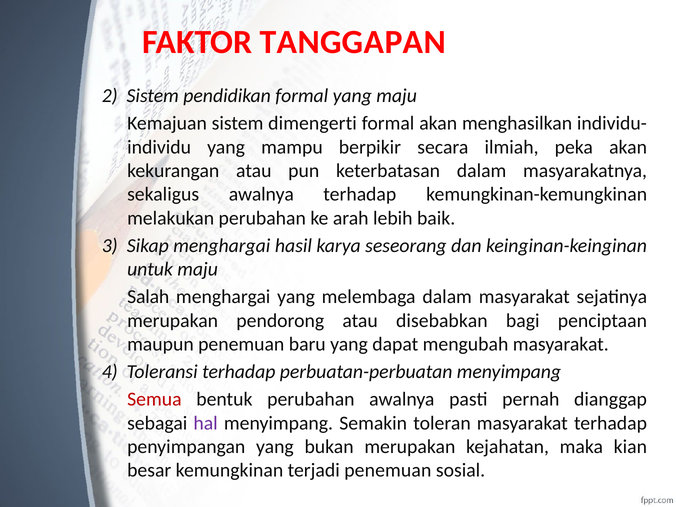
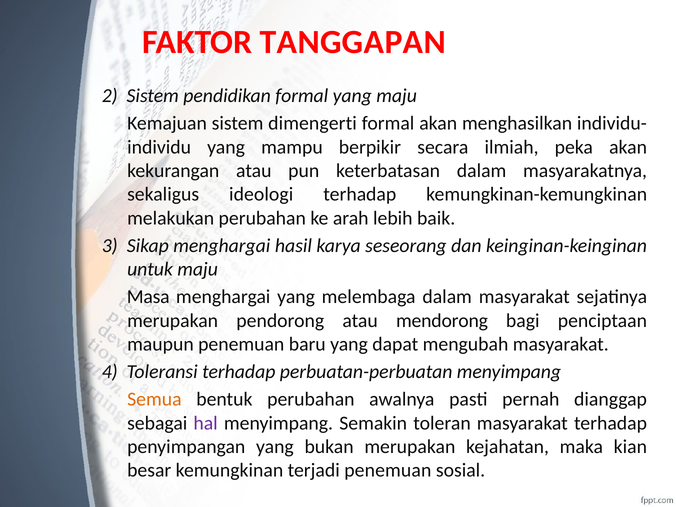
sekaligus awalnya: awalnya -> ideologi
Salah: Salah -> Masa
disebabkan: disebabkan -> mendorong
Semua colour: red -> orange
